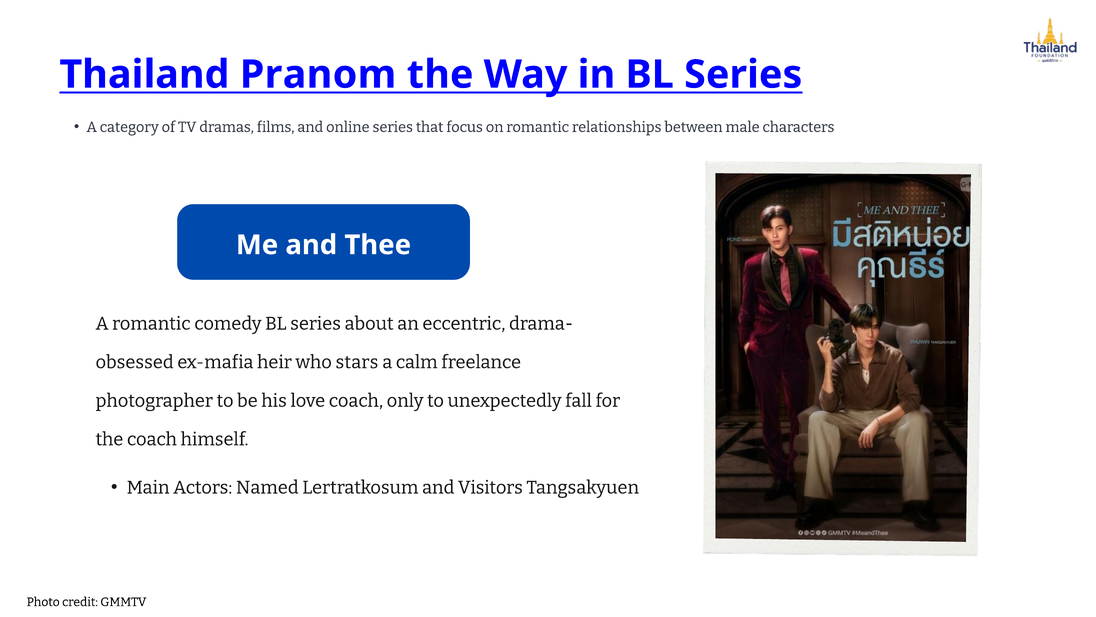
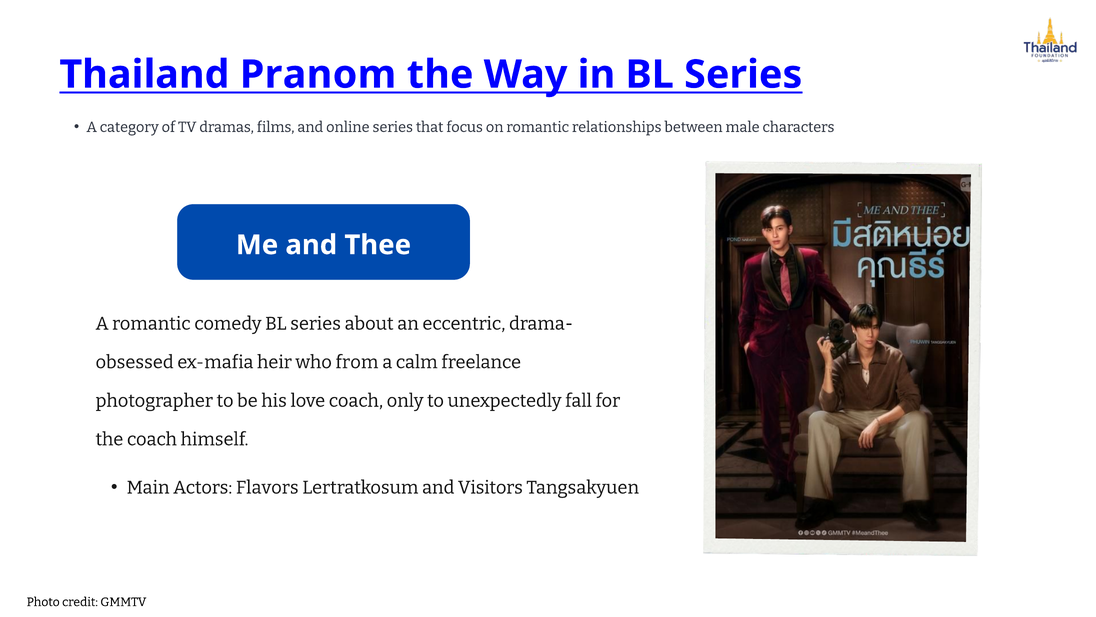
stars: stars -> from
Named: Named -> Flavors
